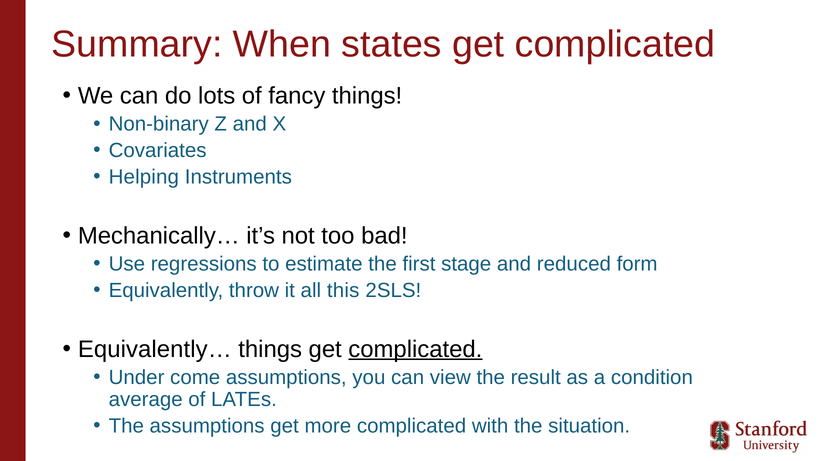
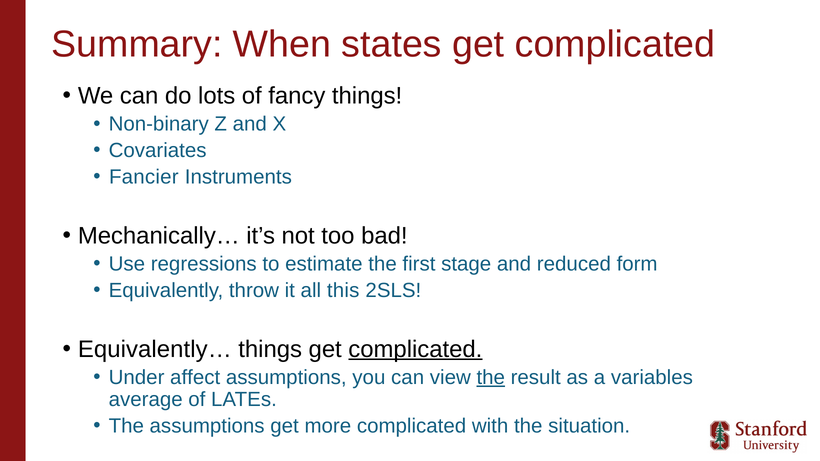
Helping: Helping -> Fancier
come: come -> affect
the at (491, 378) underline: none -> present
condition: condition -> variables
